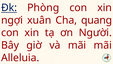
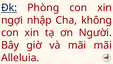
xuân: xuân -> nhập
quang: quang -> không
